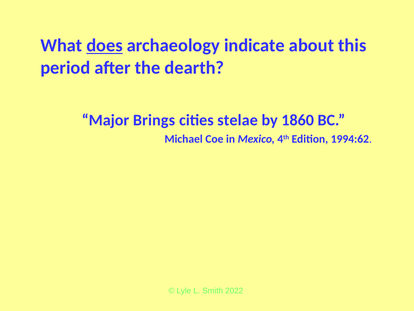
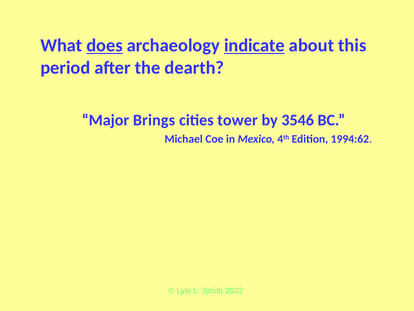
indicate underline: none -> present
stelae: stelae -> tower
1860: 1860 -> 3546
